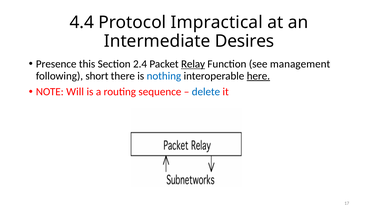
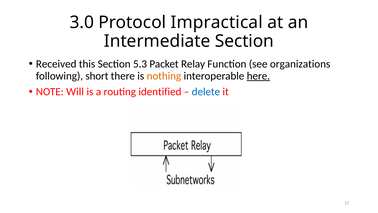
4.4: 4.4 -> 3.0
Intermediate Desires: Desires -> Section
Presence: Presence -> Received
2.4: 2.4 -> 5.3
Relay underline: present -> none
management: management -> organizations
nothing colour: blue -> orange
sequence: sequence -> identified
